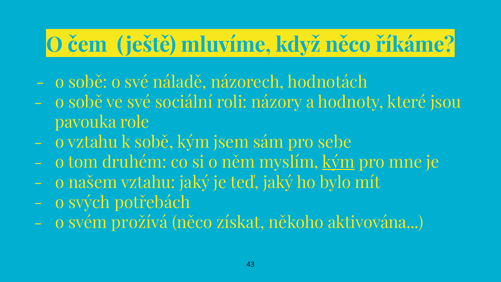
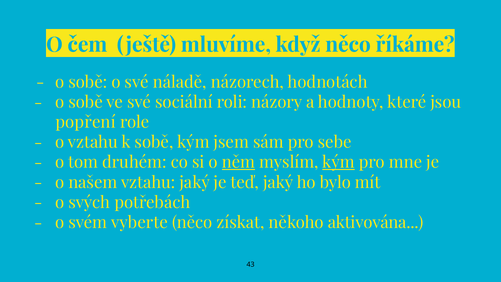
pavouka: pavouka -> popření
něm underline: none -> present
prožívá: prožívá -> vyberte
